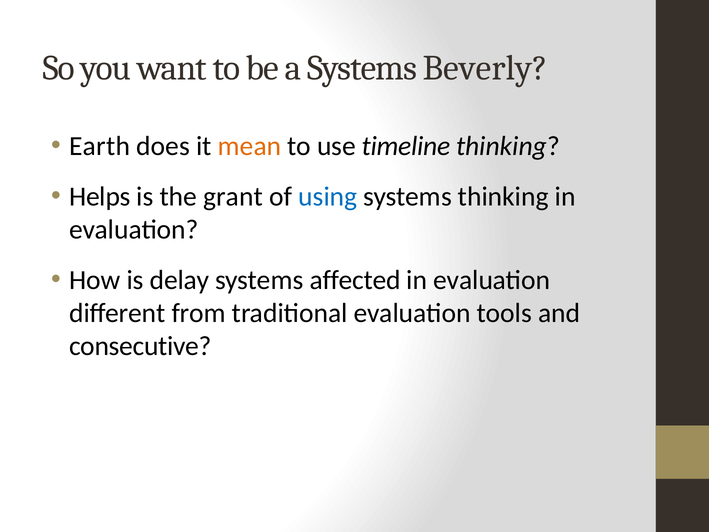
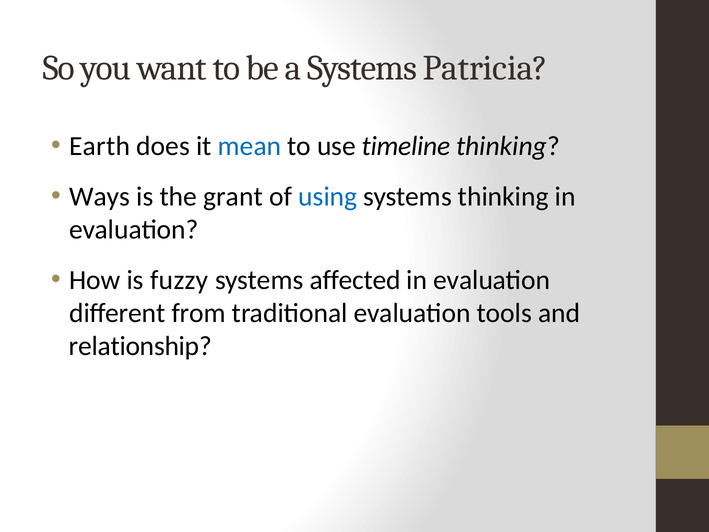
Beverly: Beverly -> Patricia
mean colour: orange -> blue
Helps: Helps -> Ways
delay: delay -> fuzzy
consecutive: consecutive -> relationship
